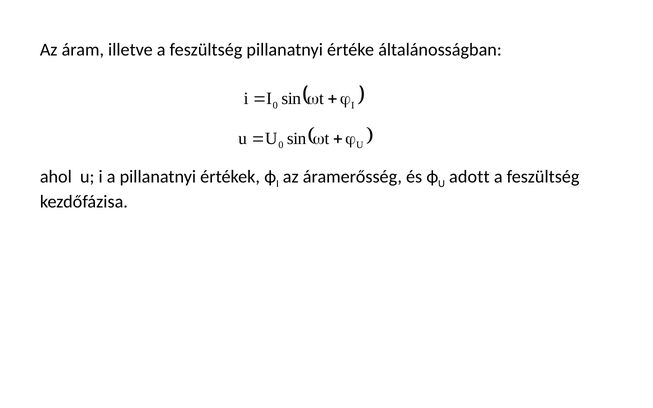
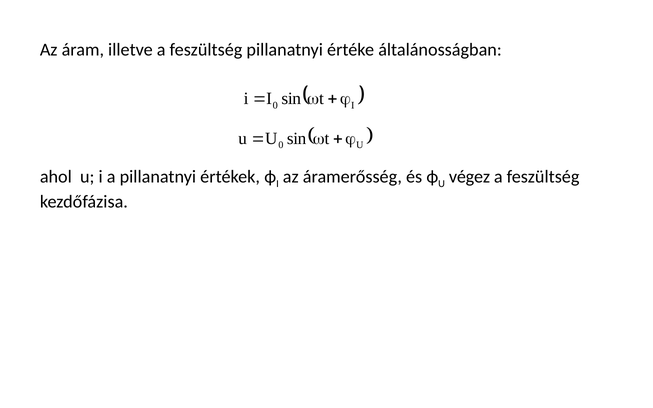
adott: adott -> végez
